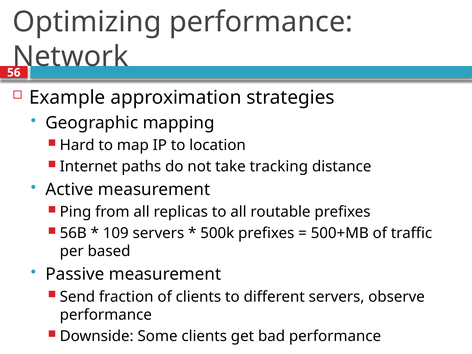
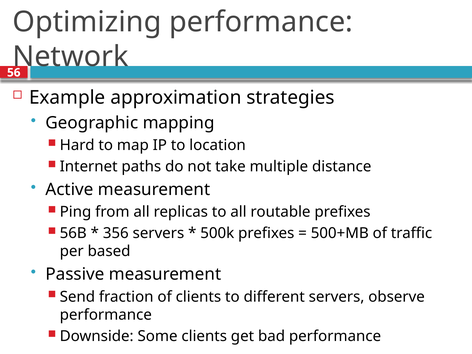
tracking: tracking -> multiple
109: 109 -> 356
